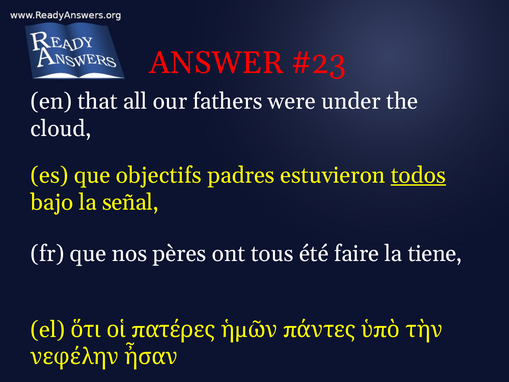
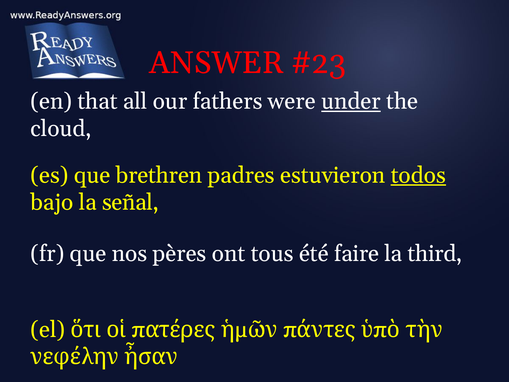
under underline: none -> present
objectifs: objectifs -> brethren
tiene: tiene -> third
